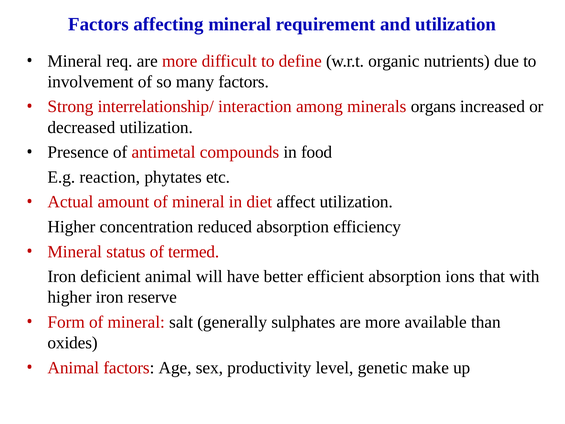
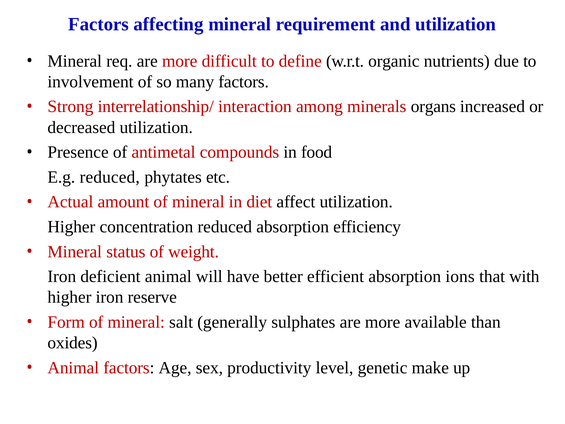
E.g reaction: reaction -> reduced
termed: termed -> weight
